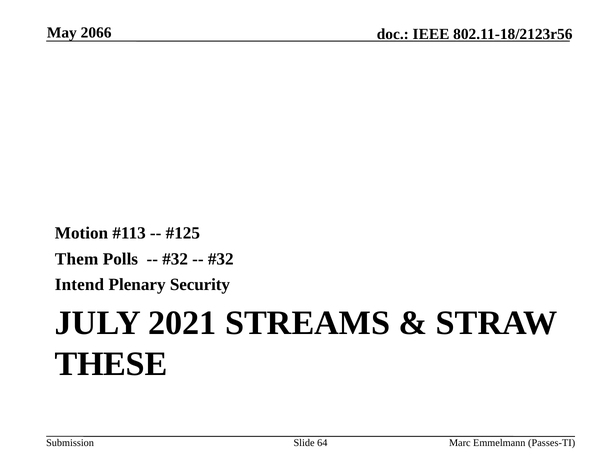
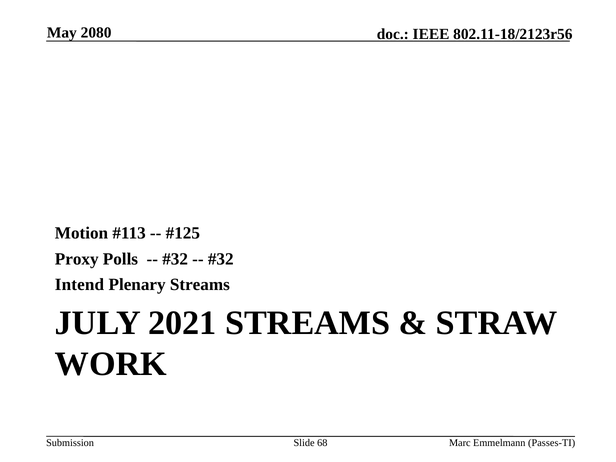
2066: 2066 -> 2080
Them: Them -> Proxy
Plenary Security: Security -> Streams
THESE: THESE -> WORK
64: 64 -> 68
